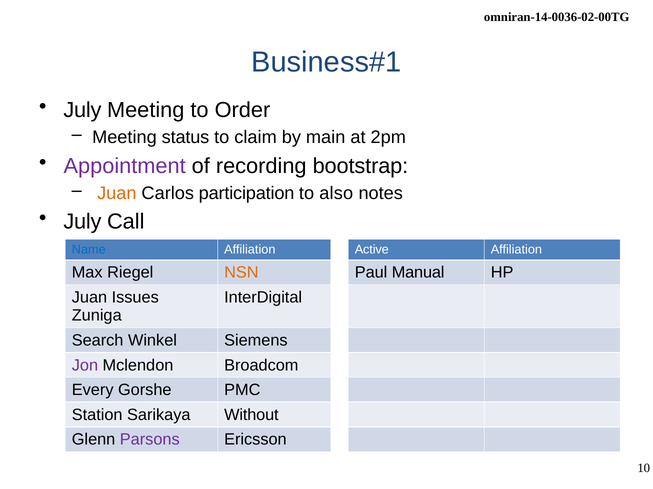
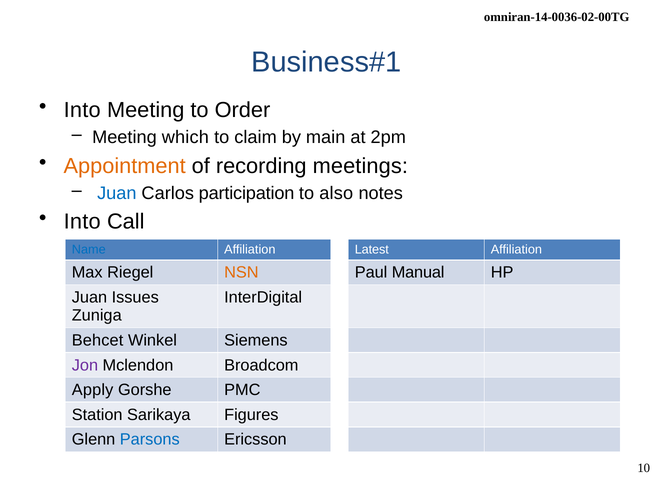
July at (82, 110): July -> Into
status: status -> which
Appointment colour: purple -> orange
bootstrap: bootstrap -> meetings
Juan at (117, 194) colour: orange -> blue
July at (82, 222): July -> Into
Active: Active -> Latest
Search: Search -> Behcet
Every: Every -> Apply
Without: Without -> Figures
Parsons colour: purple -> blue
